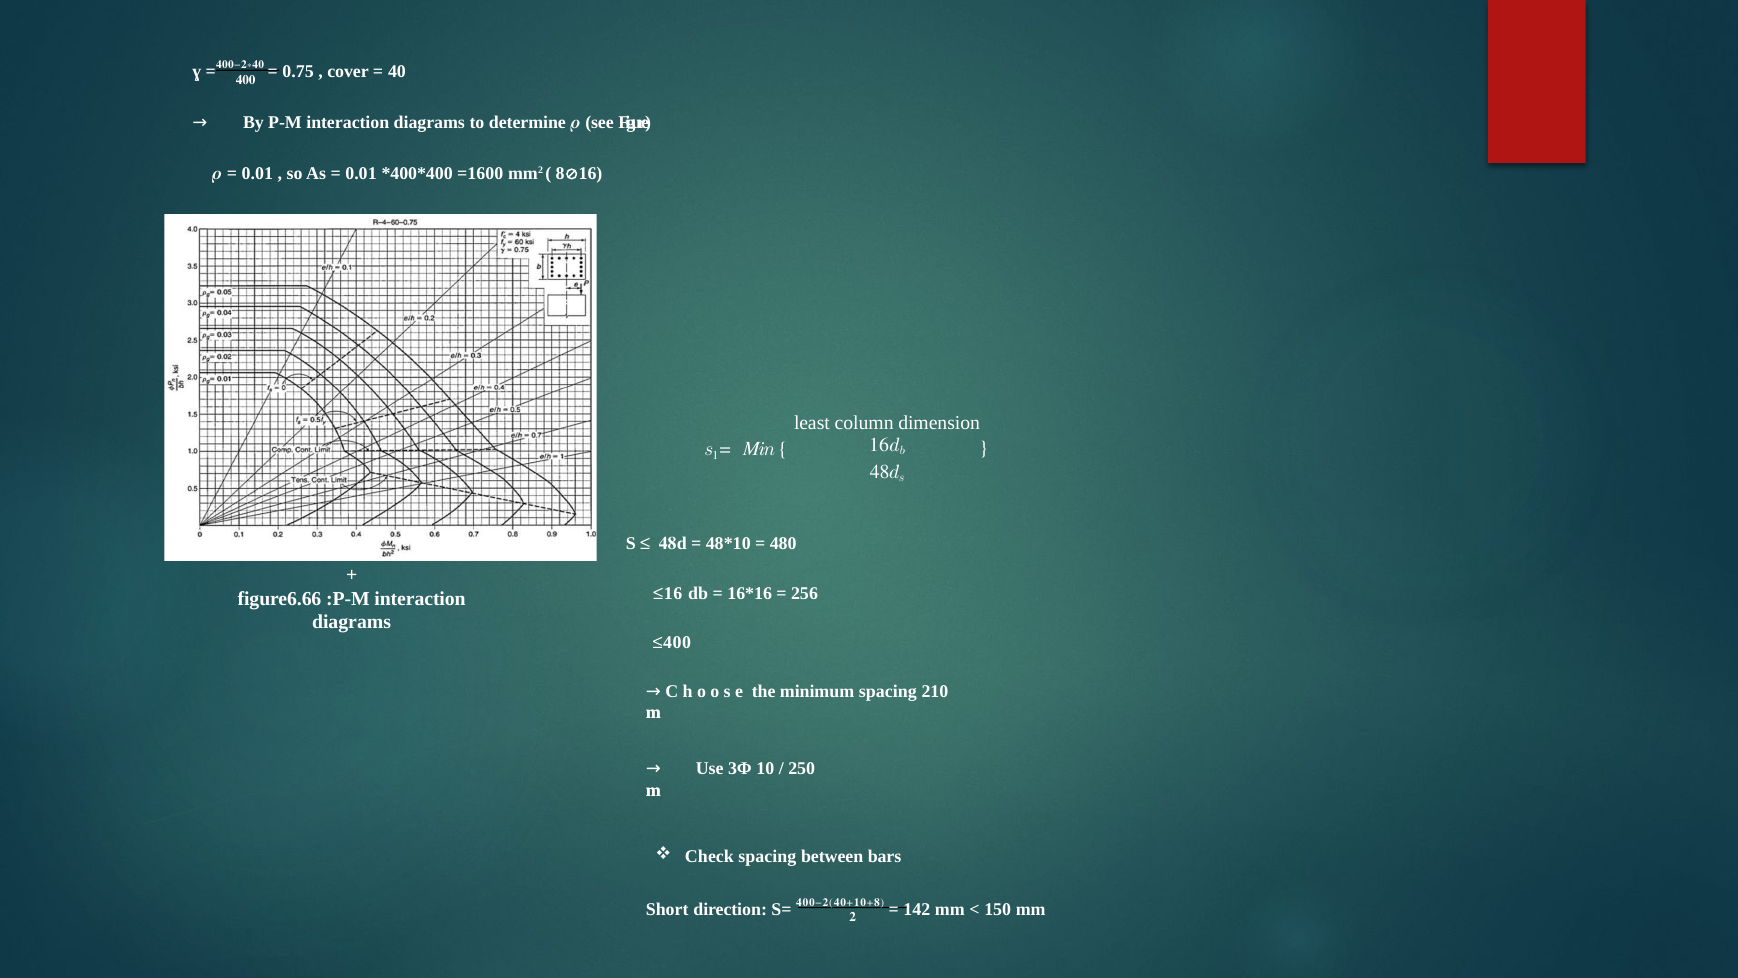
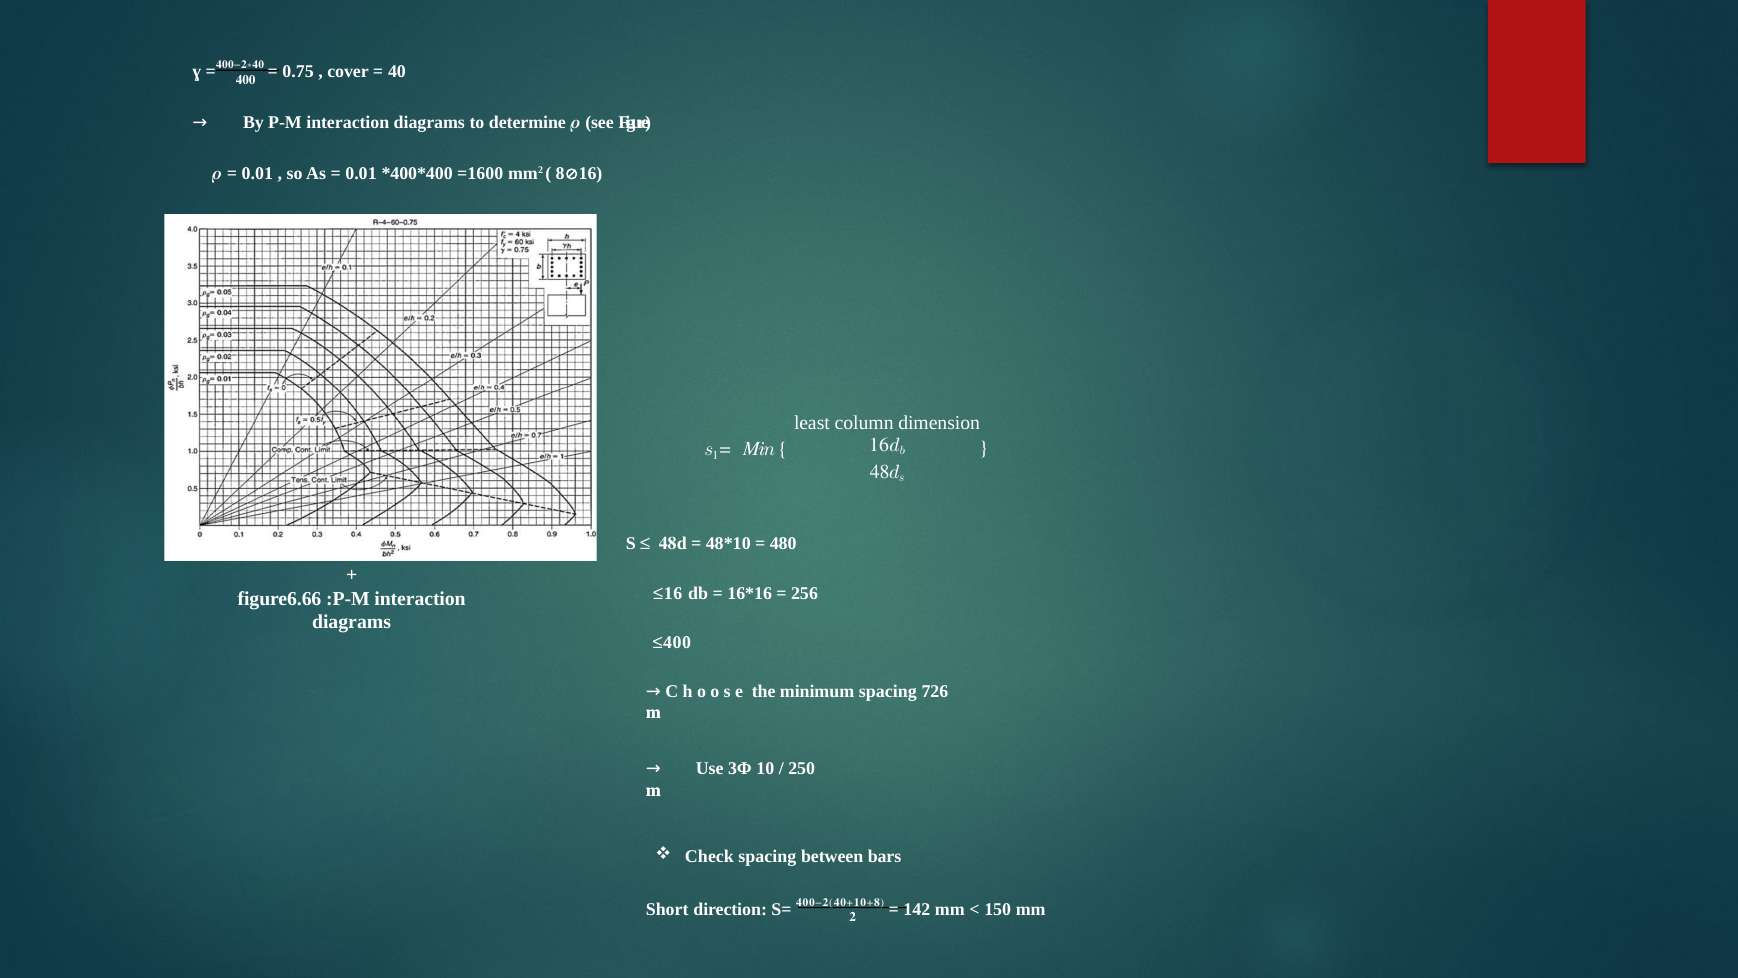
210: 210 -> 726
